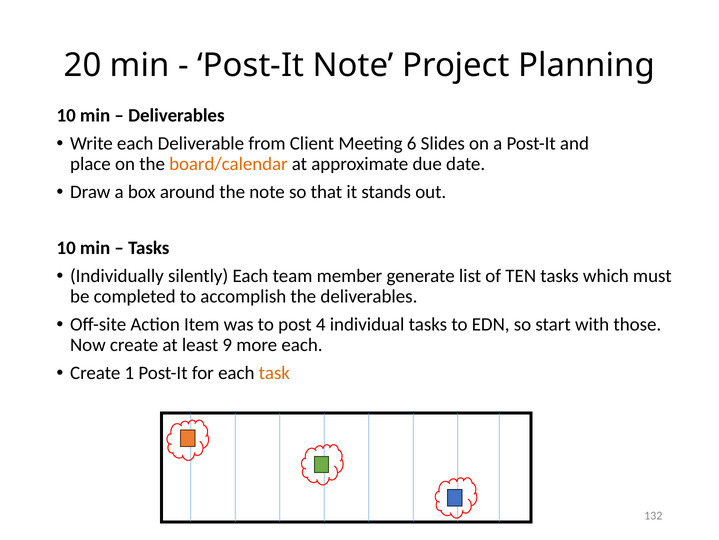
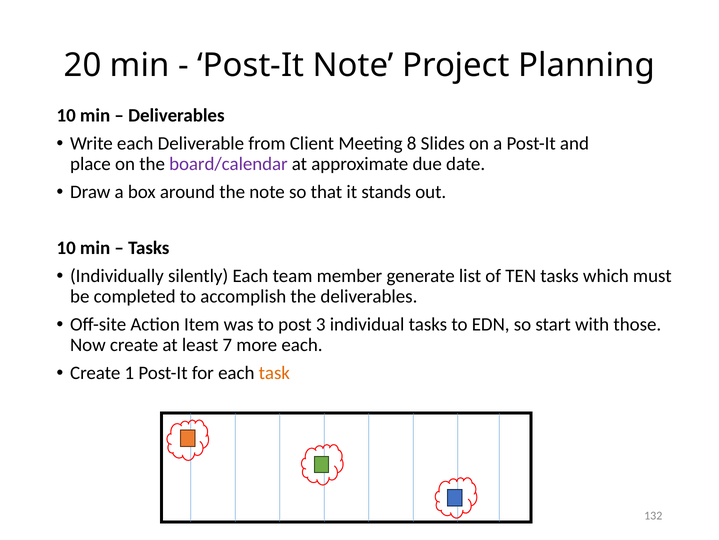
6: 6 -> 8
board/calendar colour: orange -> purple
4: 4 -> 3
9: 9 -> 7
